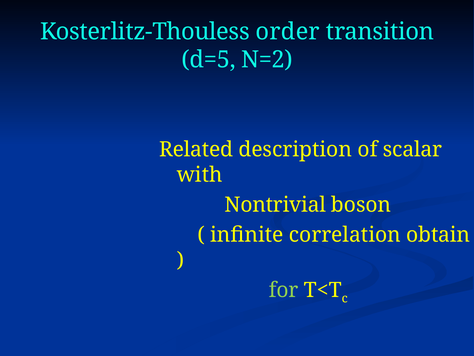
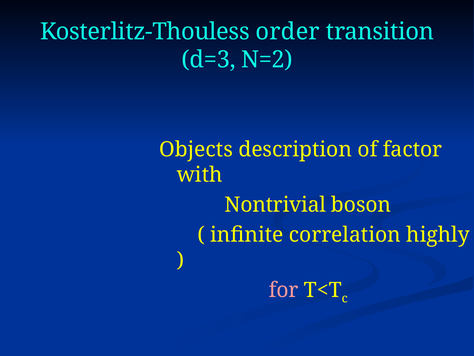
d=5: d=5 -> d=3
Related: Related -> Objects
scalar: scalar -> factor
obtain: obtain -> highly
for colour: light green -> pink
